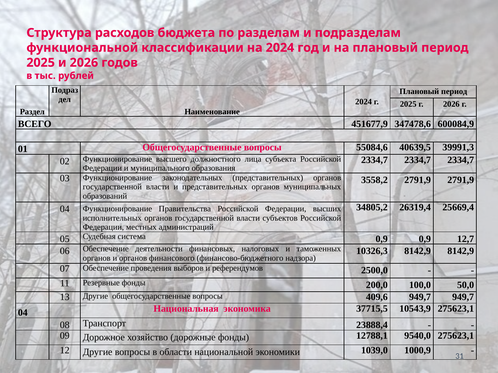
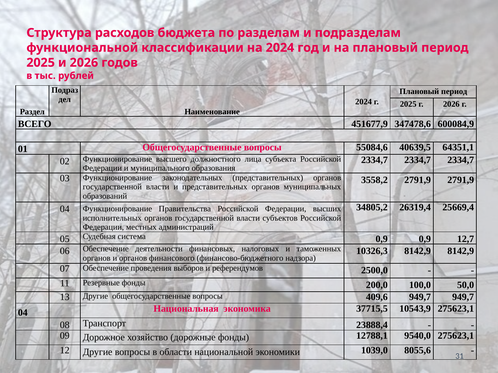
39991,3: 39991,3 -> 64351,1
1000,9: 1000,9 -> 8055,6
